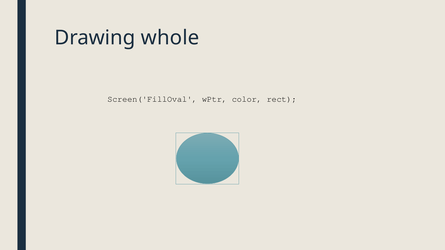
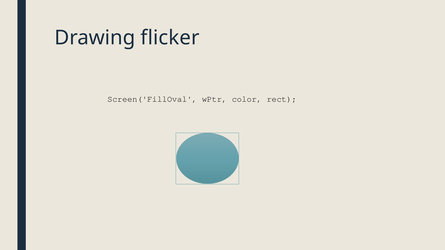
whole: whole -> flicker
